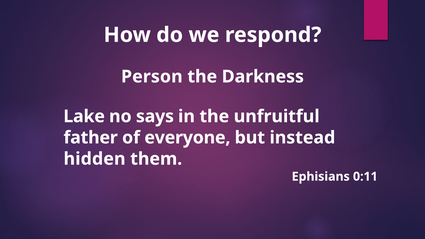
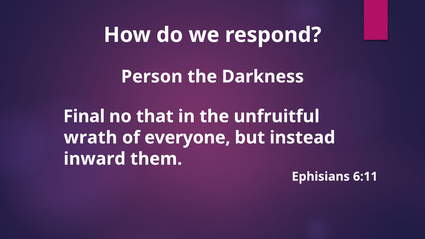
Lake: Lake -> Final
says: says -> that
father: father -> wrath
hidden: hidden -> inward
0:11: 0:11 -> 6:11
